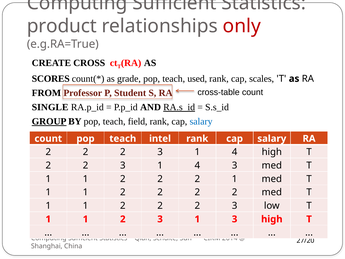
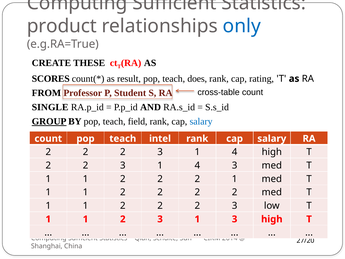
only colour: red -> blue
CROSS: CROSS -> THESE
grade: grade -> result
used: used -> does
scales: scales -> rating
RA.s_id underline: present -> none
